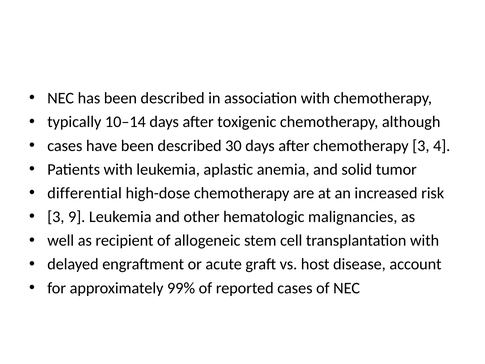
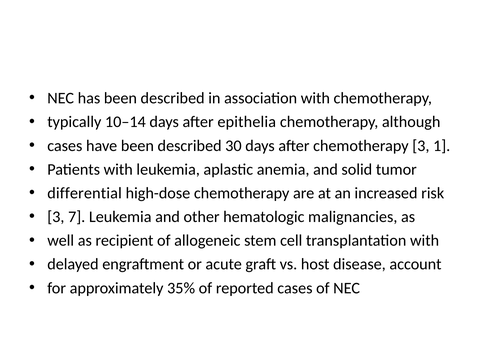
toxigenic: toxigenic -> epithelia
4: 4 -> 1
9: 9 -> 7
99%: 99% -> 35%
